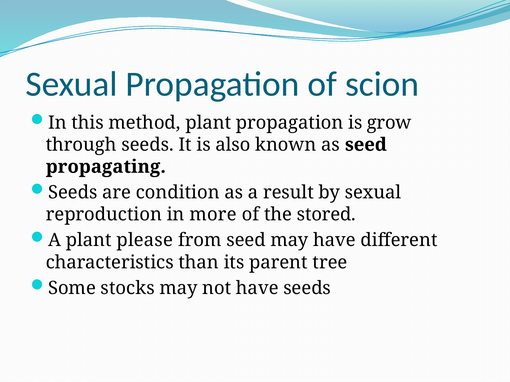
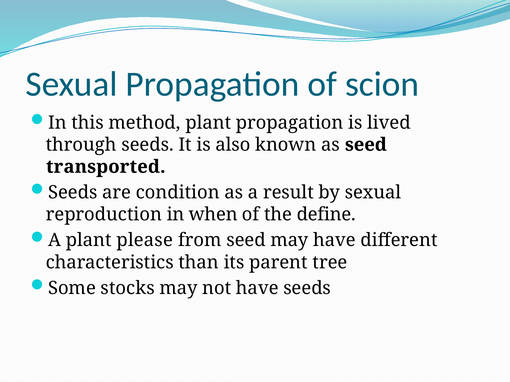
grow: grow -> lived
propagating: propagating -> transported
more: more -> when
stored: stored -> define
